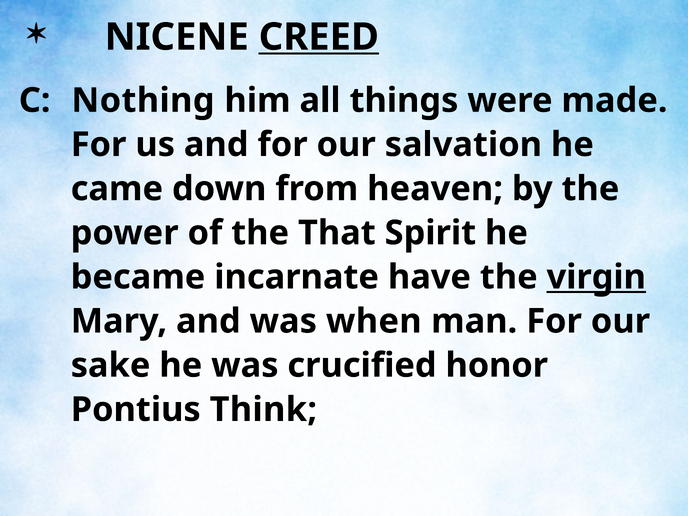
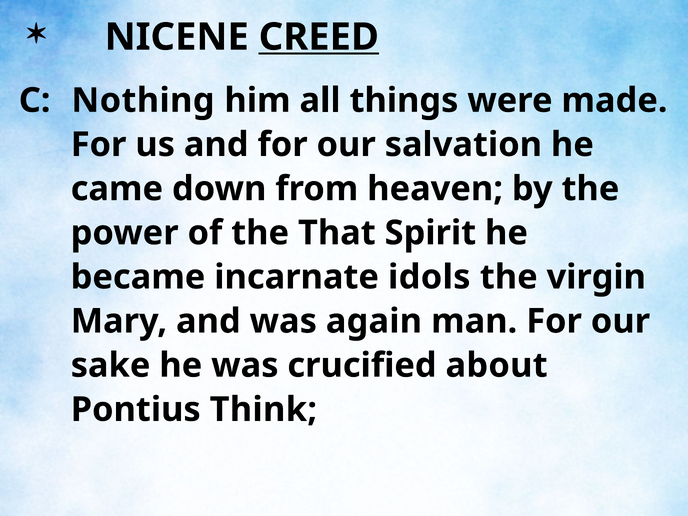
have: have -> idols
virgin underline: present -> none
when: when -> again
honor: honor -> about
